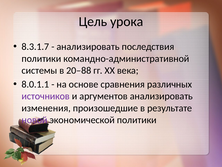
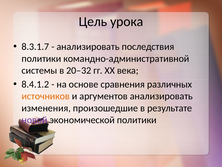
20–88: 20–88 -> 20–32
8.0.1.1: 8.0.1.1 -> 8.4.1.2
источников colour: purple -> orange
